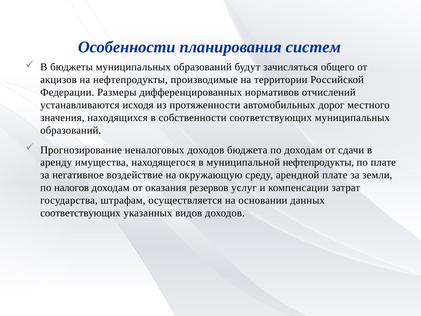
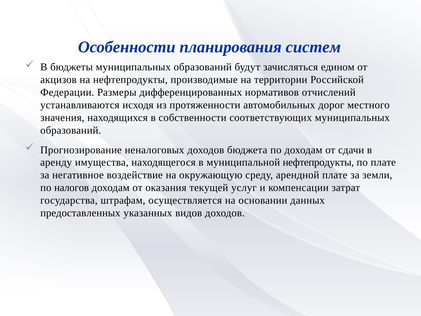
общего: общего -> едином
резервов: резервов -> текущей
соответствующих at (80, 213): соответствующих -> предоставленных
